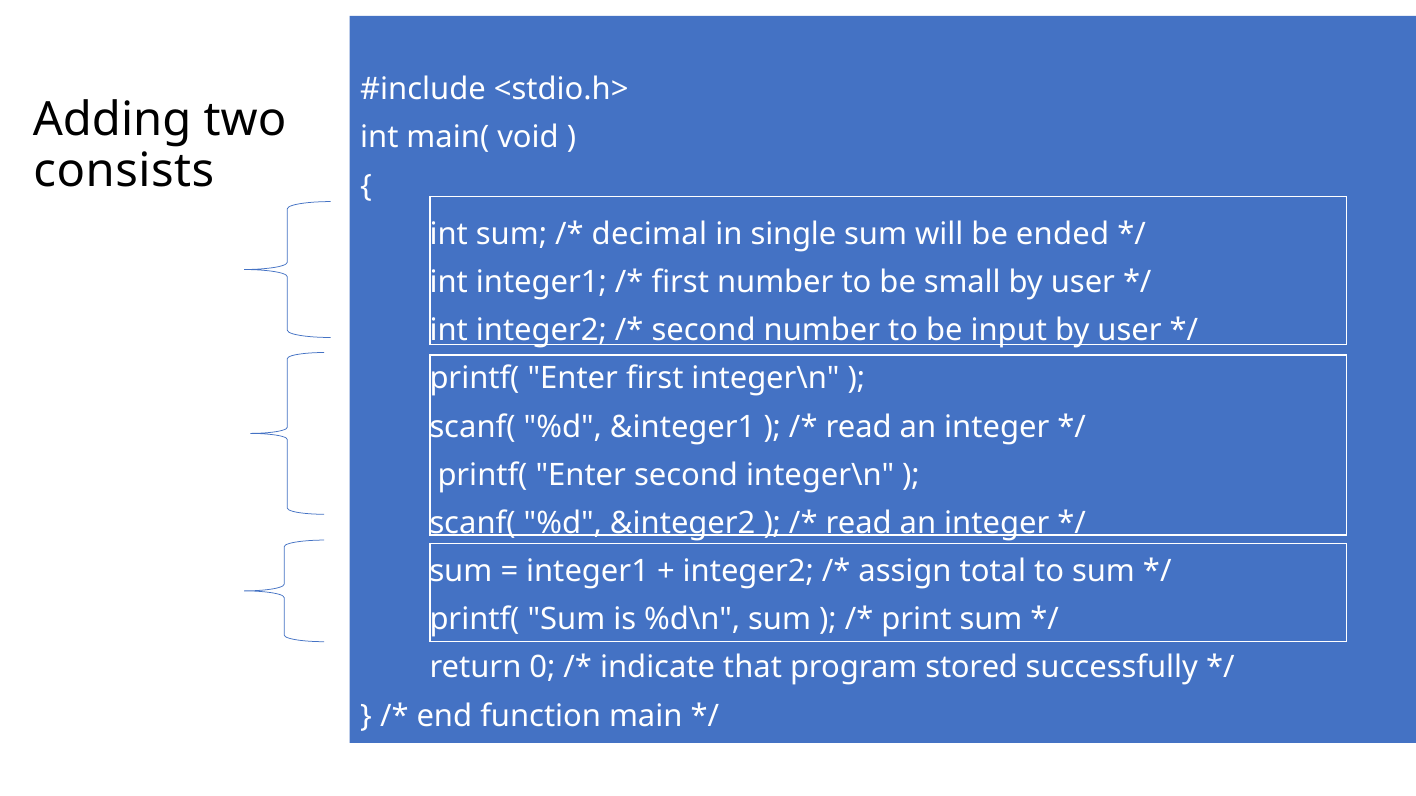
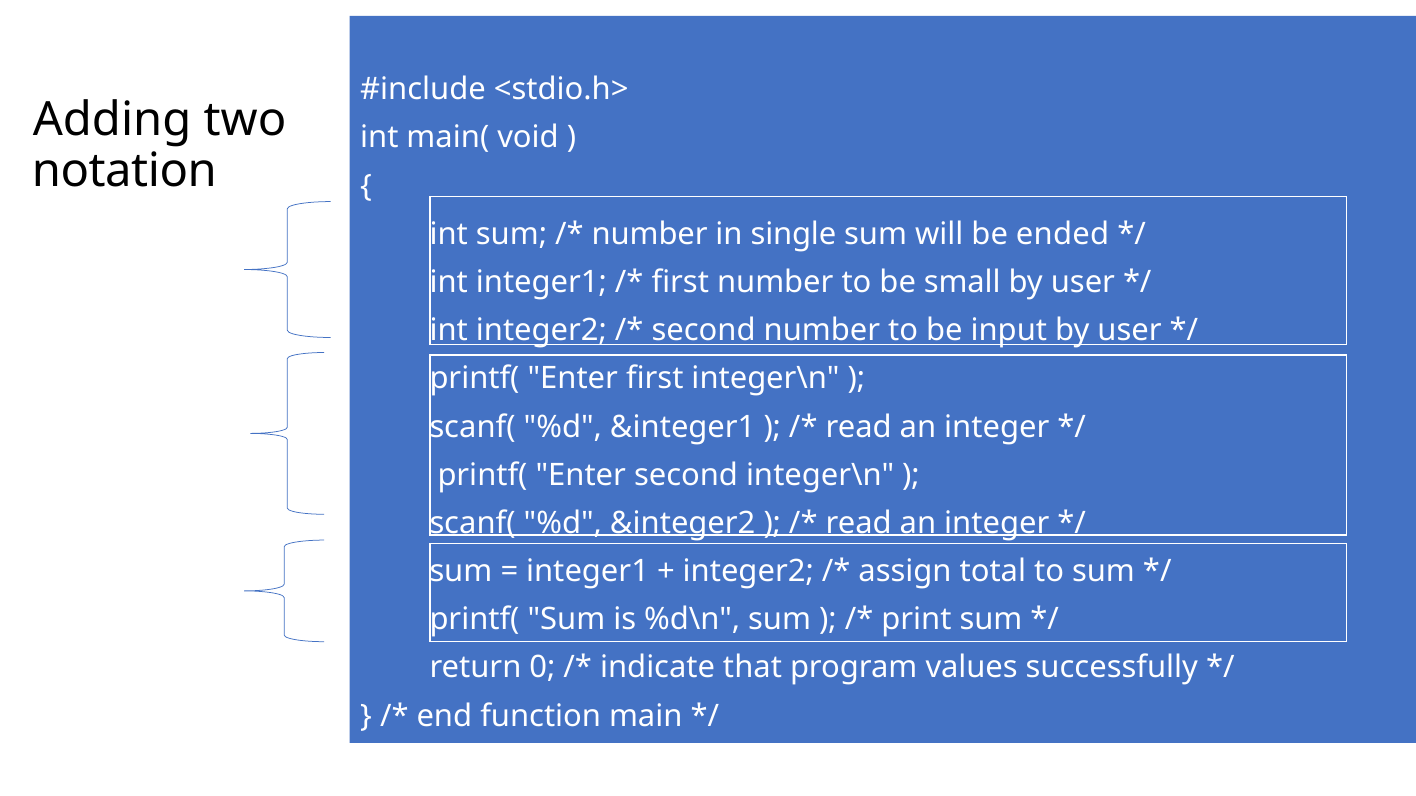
consists: consists -> notation
decimal at (649, 234): decimal -> number
stored: stored -> values
